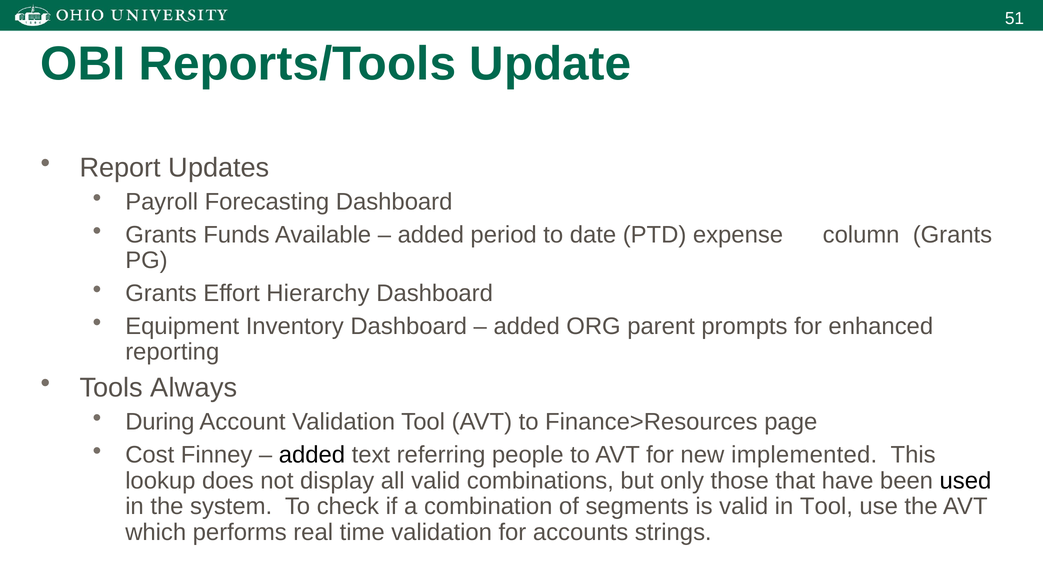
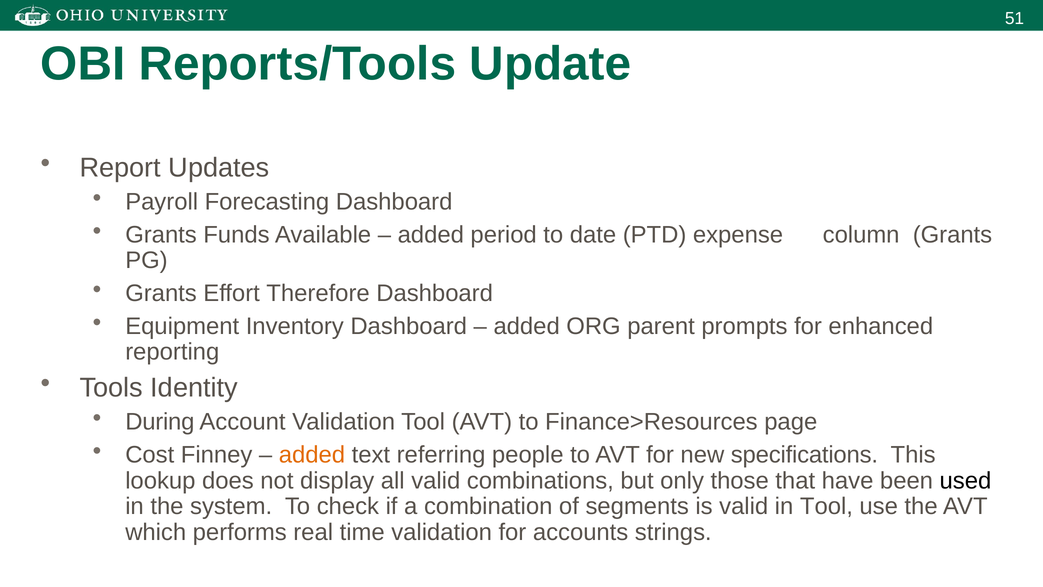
Hierarchy: Hierarchy -> Therefore
Always: Always -> Identity
added at (312, 455) colour: black -> orange
implemented: implemented -> specifications
